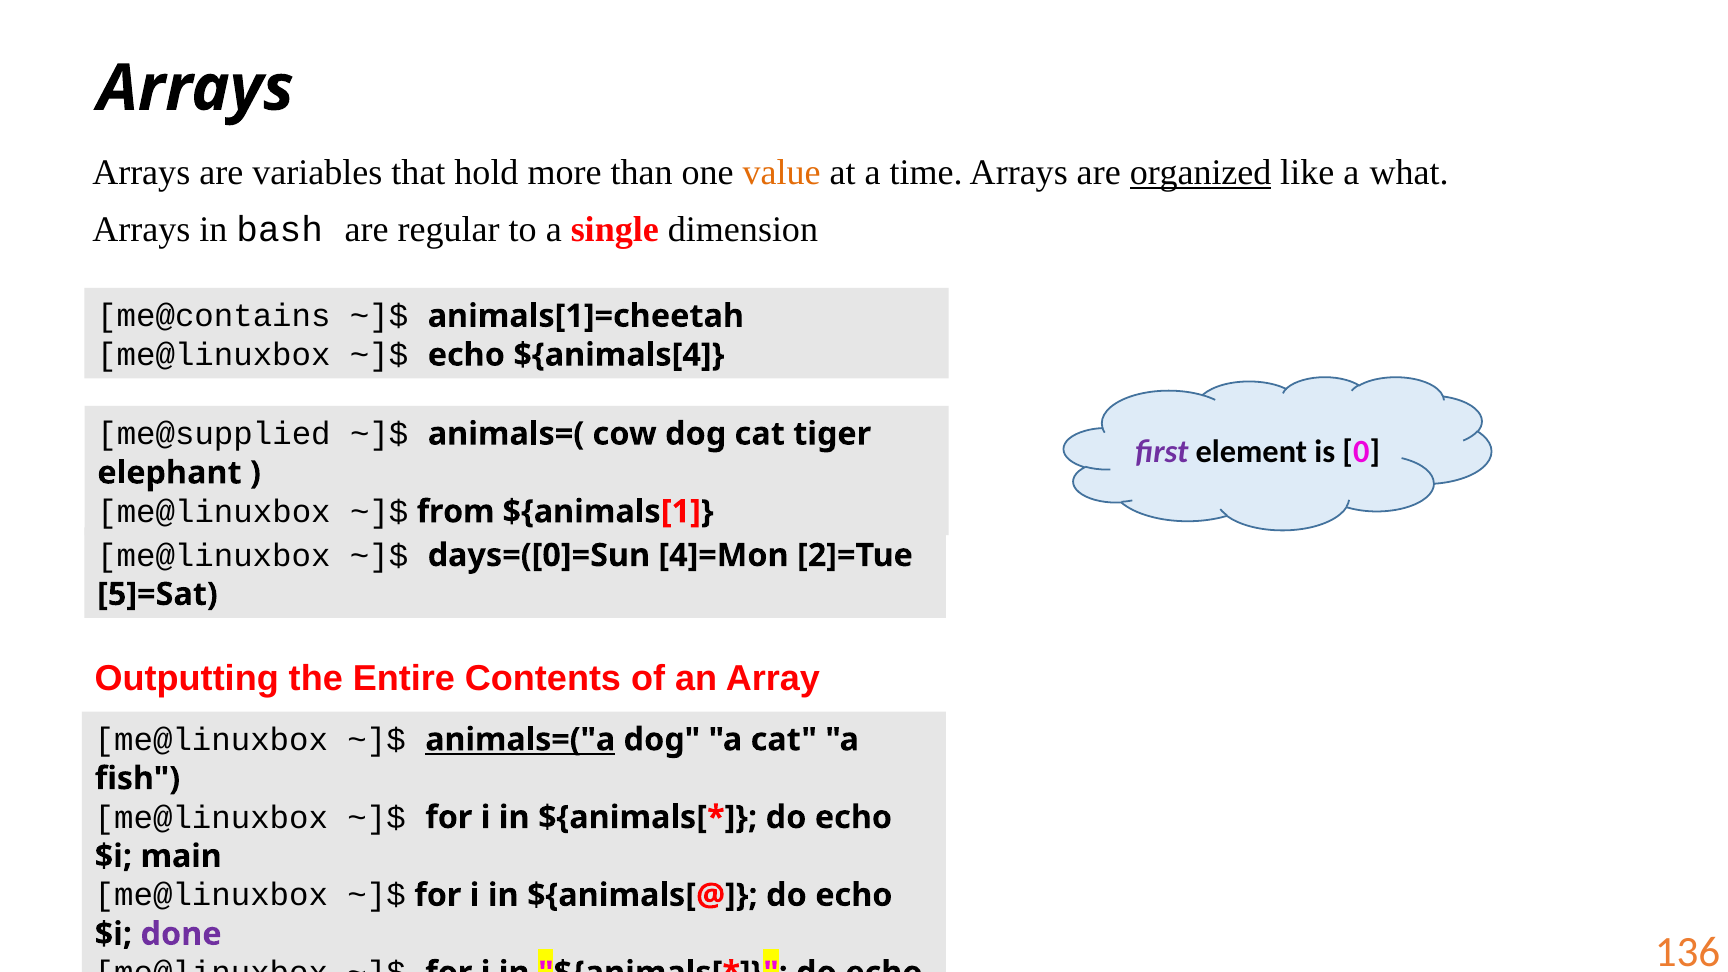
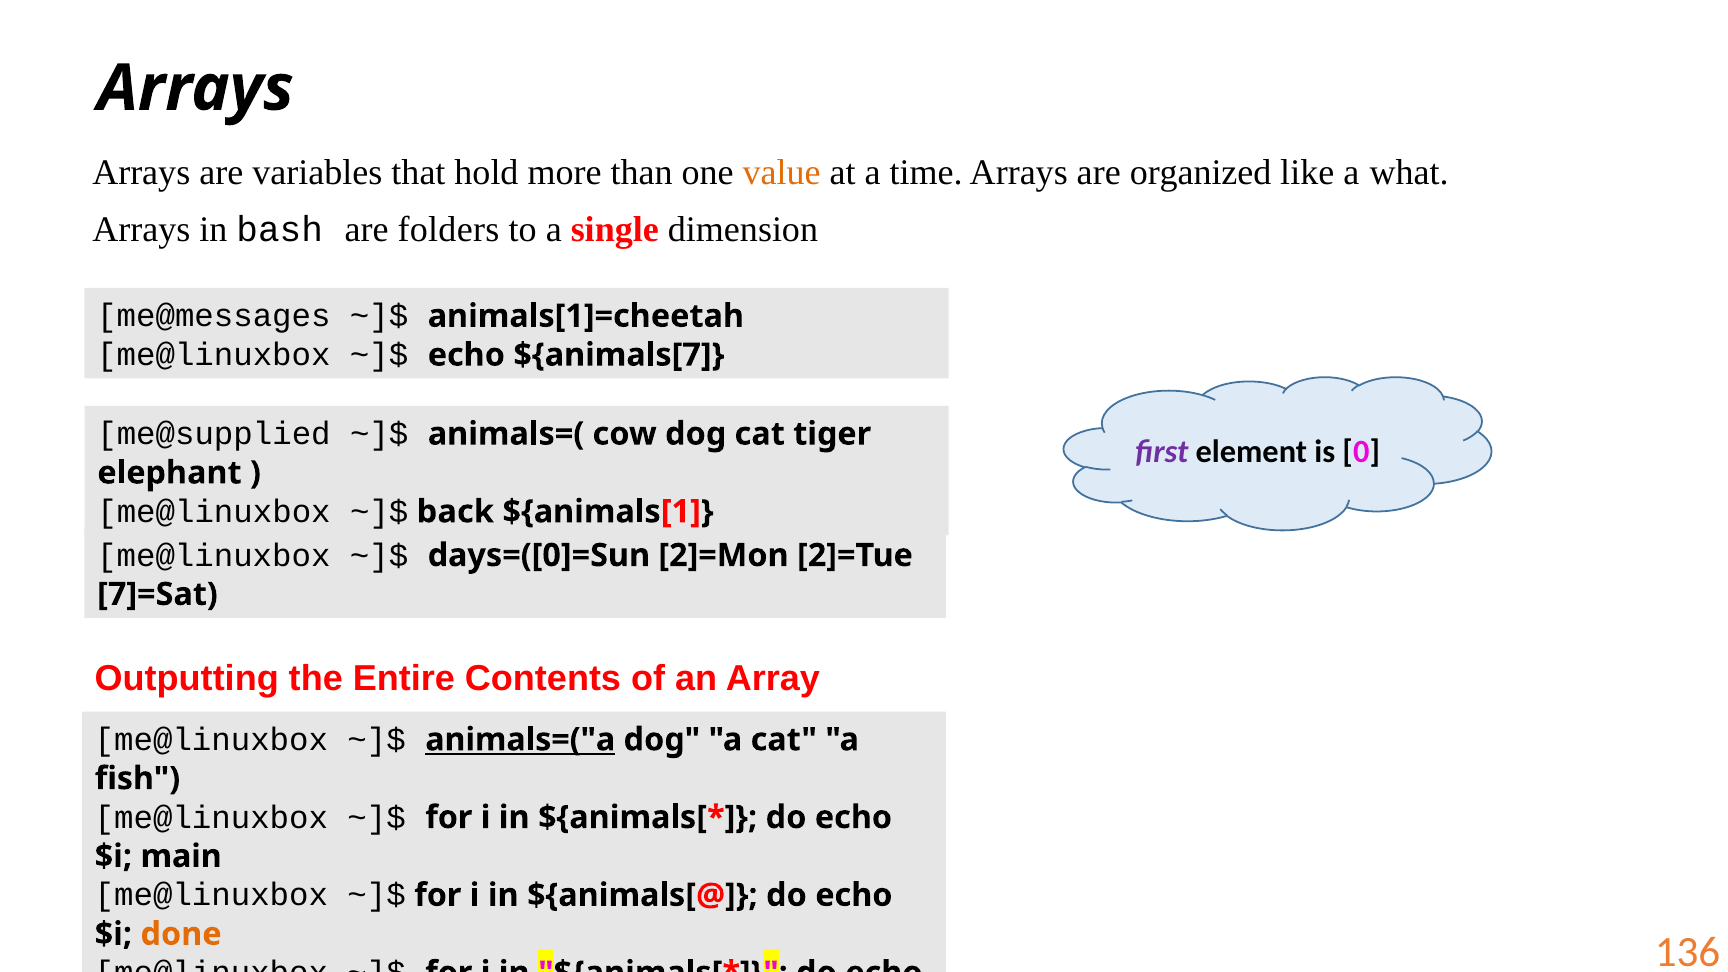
organized underline: present -> none
regular: regular -> folders
me@contains: me@contains -> me@messages
${animals[4: ${animals[4 -> ${animals[7
from: from -> back
4]=Mon: 4]=Mon -> 2]=Mon
5]=Sat: 5]=Sat -> 7]=Sat
done at (181, 934) colour: purple -> orange
